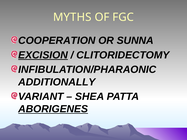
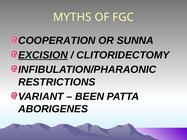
ADDITIONALLY: ADDITIONALLY -> RESTRICTIONS
SHEA: SHEA -> BEEN
ABORIGENES underline: present -> none
